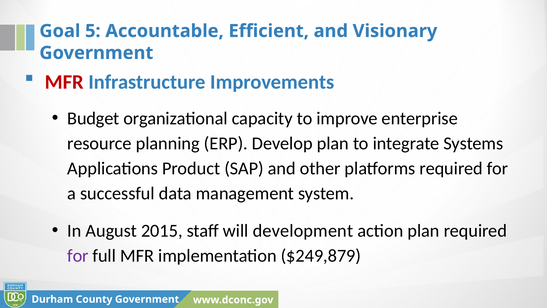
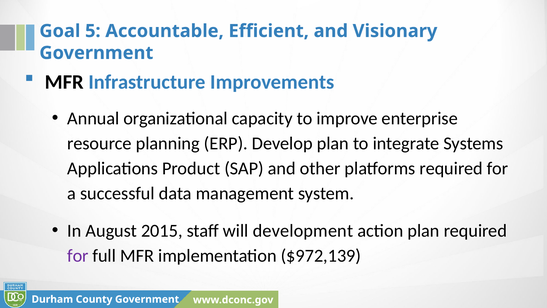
MFR at (64, 82) colour: red -> black
Budget: Budget -> Annual
$249,879: $249,879 -> $972,139
